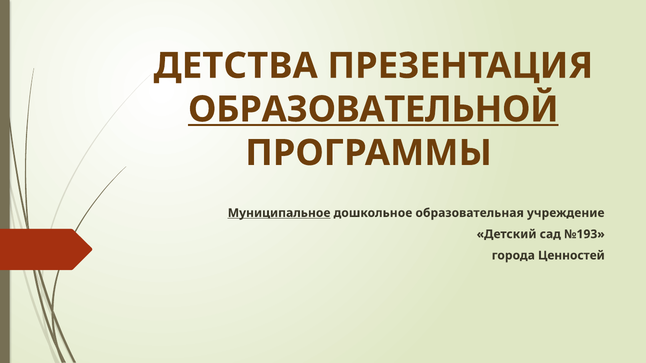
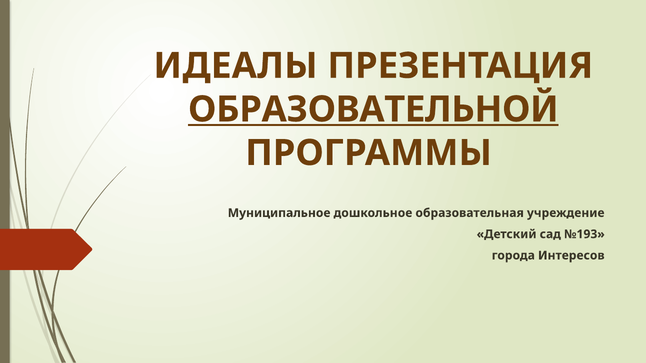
ДЕТСТВА: ДЕТСТВА -> ИДЕАЛЫ
Муниципальное underline: present -> none
Ценностей: Ценностей -> Интересов
